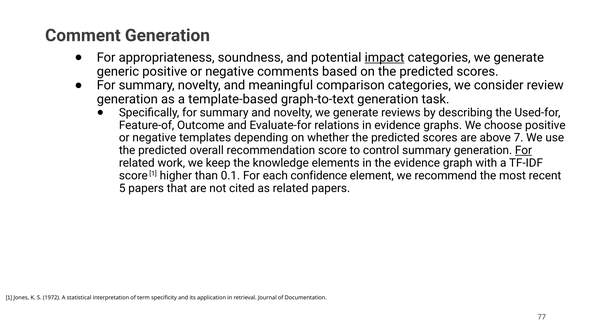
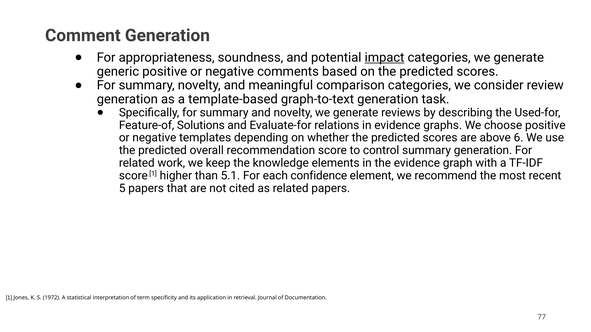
Outcome: Outcome -> Solutions
7: 7 -> 6
For at (523, 151) underline: present -> none
0.1: 0.1 -> 5.1
